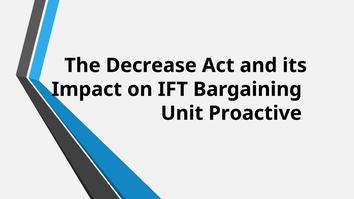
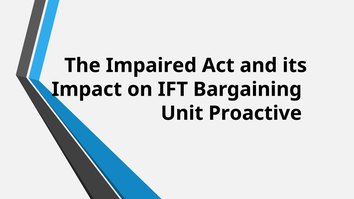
Decrease: Decrease -> Impaired
